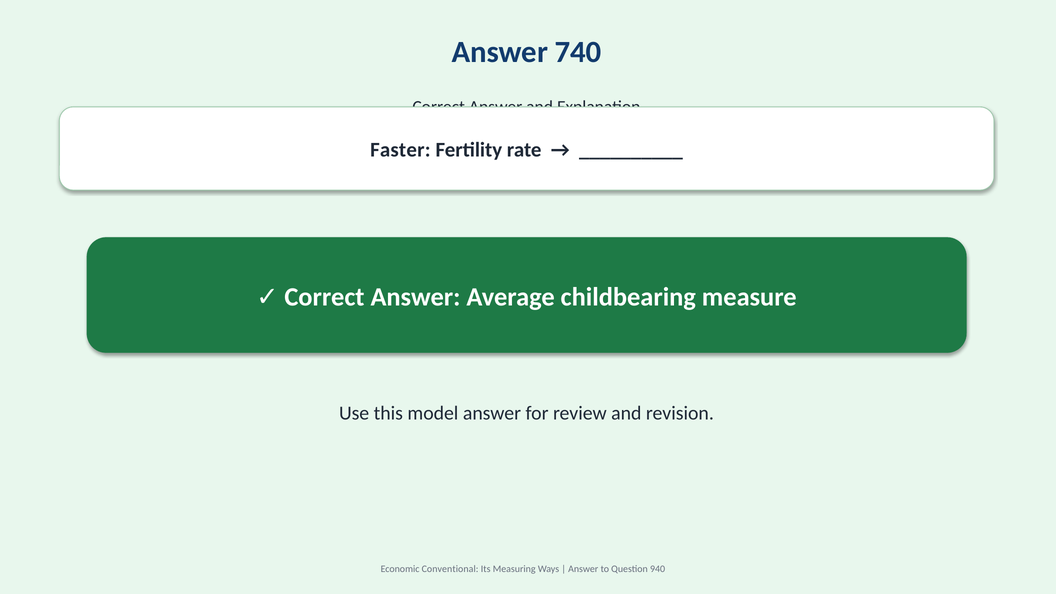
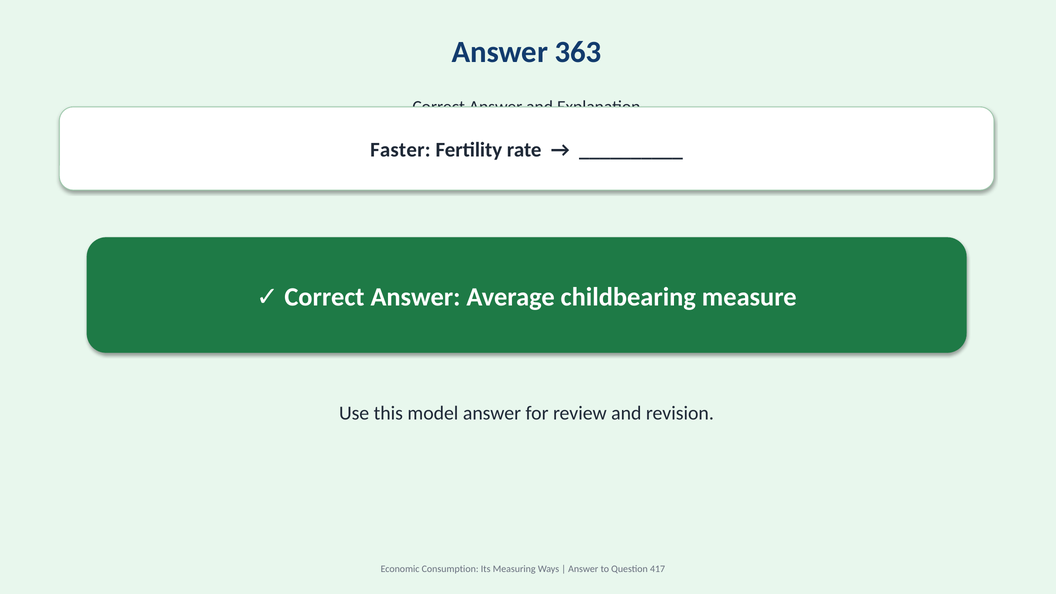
740: 740 -> 363
Conventional: Conventional -> Consumption
940: 940 -> 417
